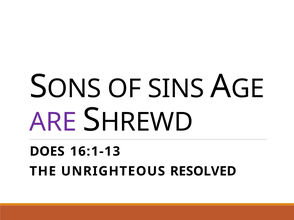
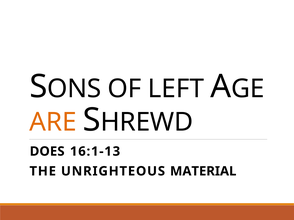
SINS: SINS -> LEFT
ARE colour: purple -> orange
RESOLVED: RESOLVED -> MATERIAL
